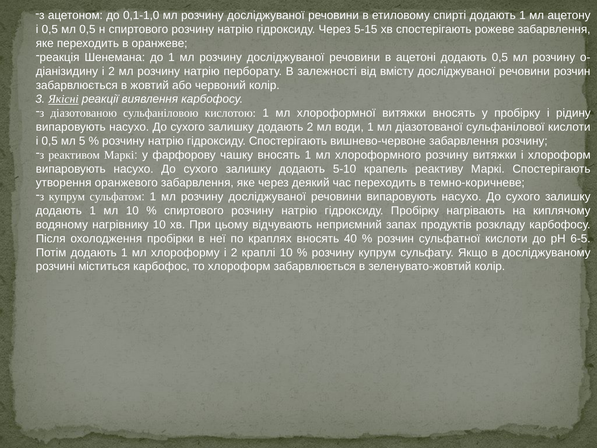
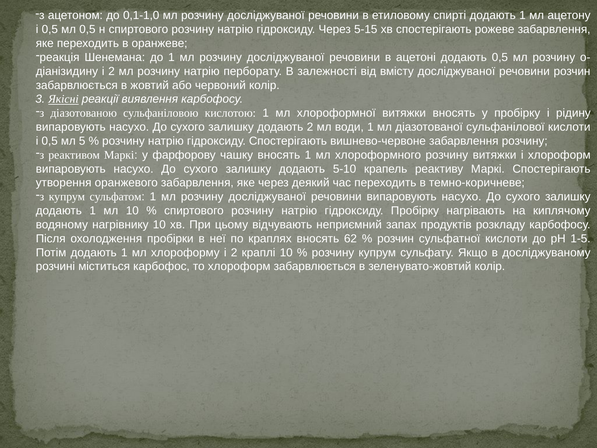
40: 40 -> 62
6-5: 6-5 -> 1-5
